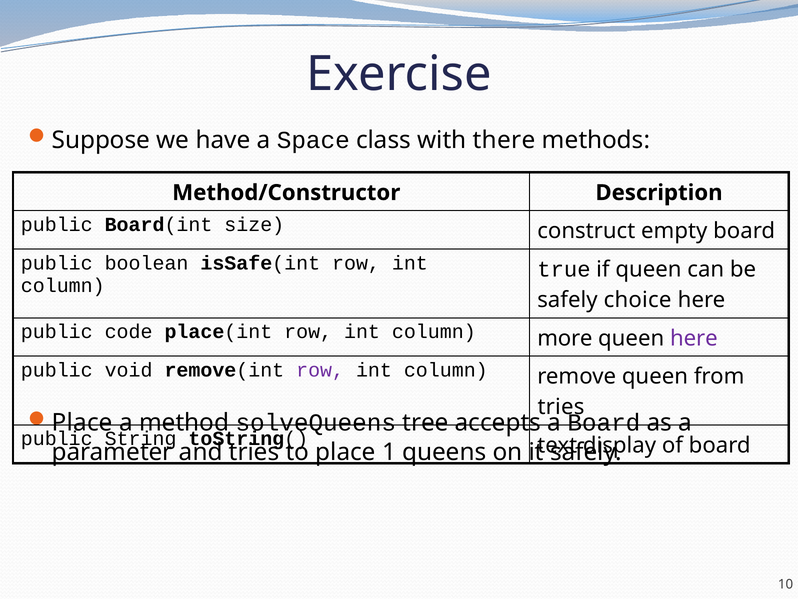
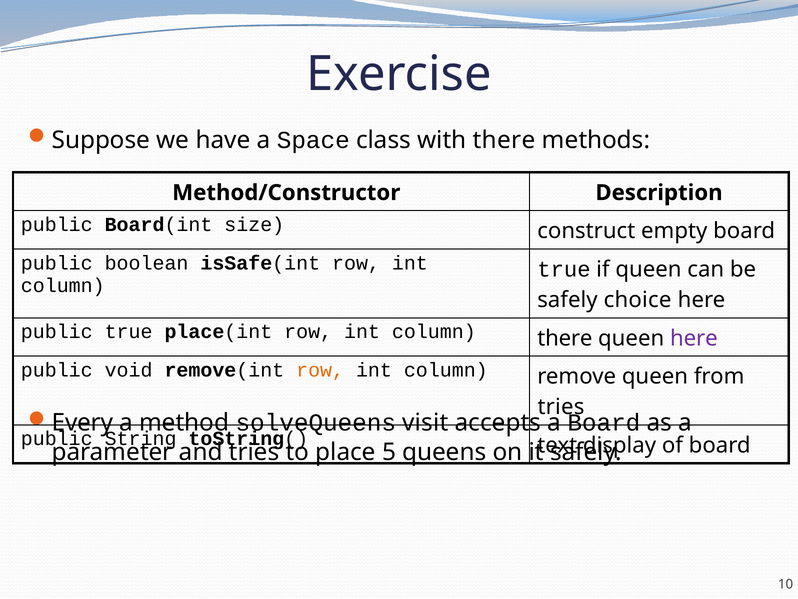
public code: code -> true
column more: more -> there
row at (320, 370) colour: purple -> orange
Place at (82, 422): Place -> Every
tree: tree -> visit
1: 1 -> 5
